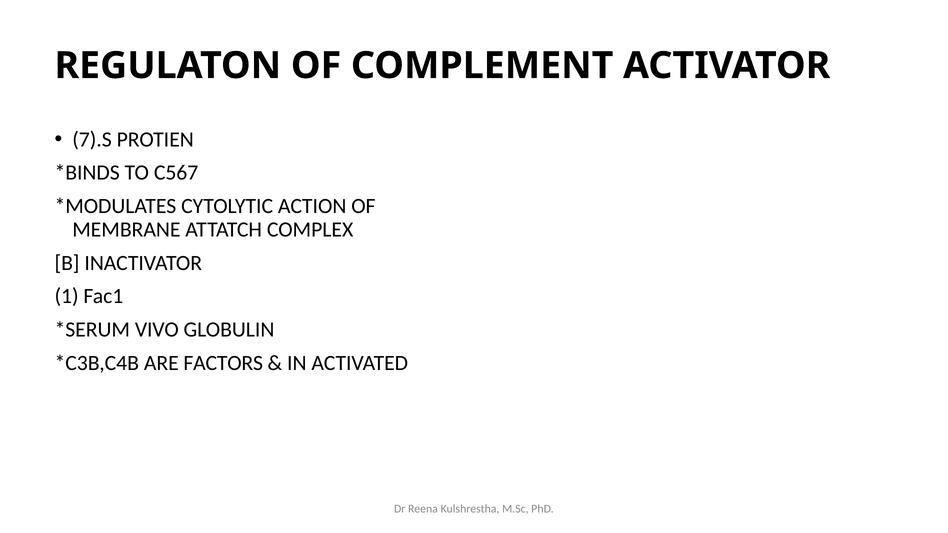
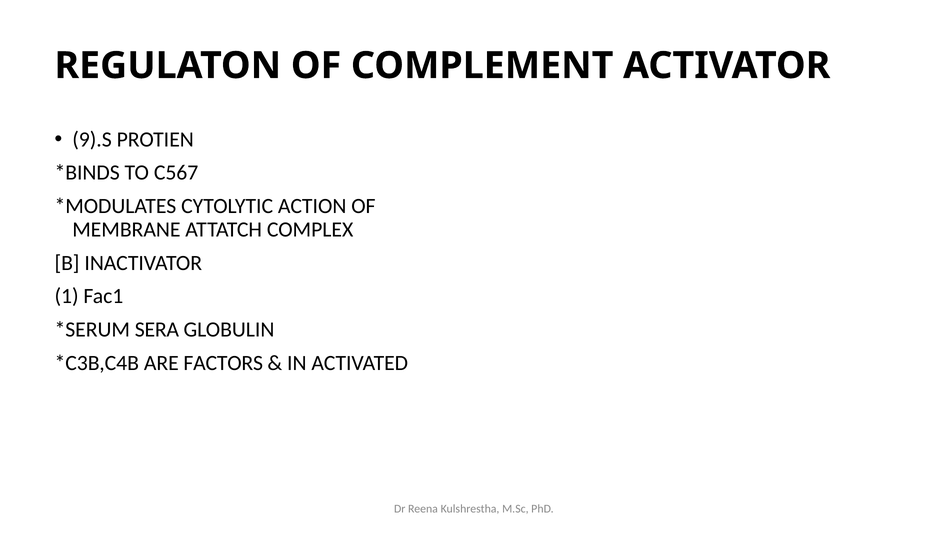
7).S: 7).S -> 9).S
VIVO: VIVO -> SERA
